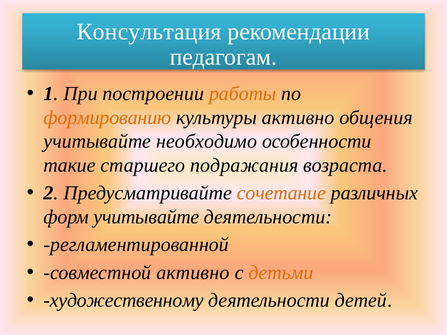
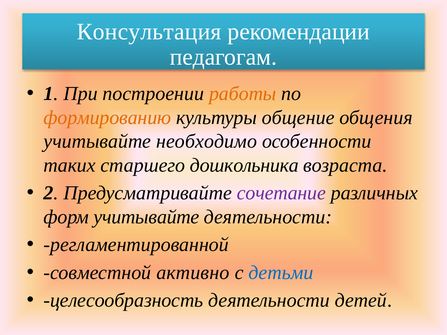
культуры активно: активно -> общение
такие: такие -> таких
подражания: подражания -> дошкольника
сочетание colour: orange -> purple
детьми colour: orange -> blue
художественному: художественному -> целесообразность
